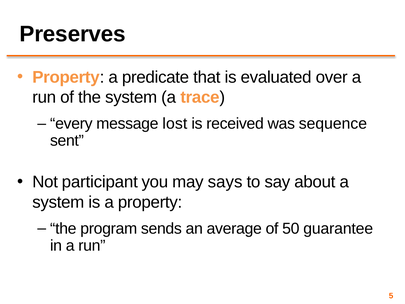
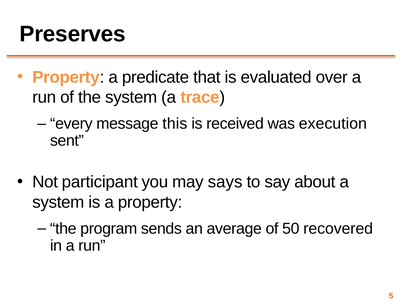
lost: lost -> this
sequence: sequence -> execution
guarantee: guarantee -> recovered
